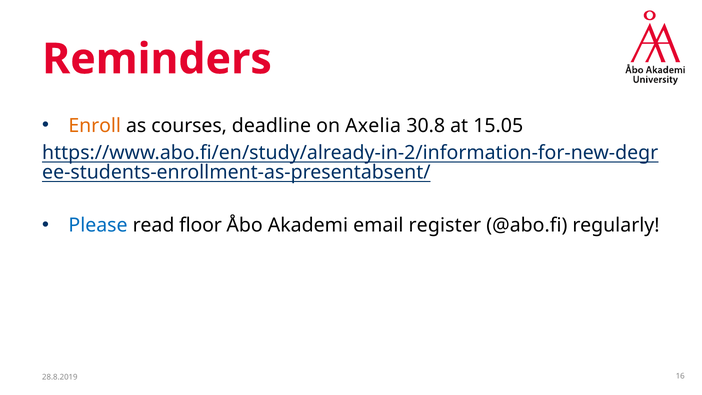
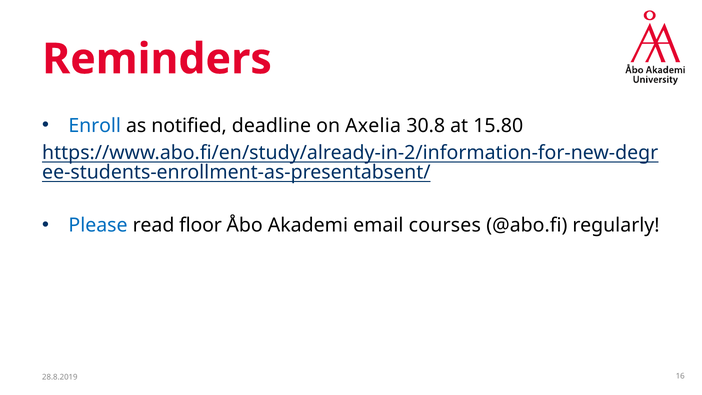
Enroll colour: orange -> blue
courses: courses -> notified
15.05: 15.05 -> 15.80
register: register -> courses
